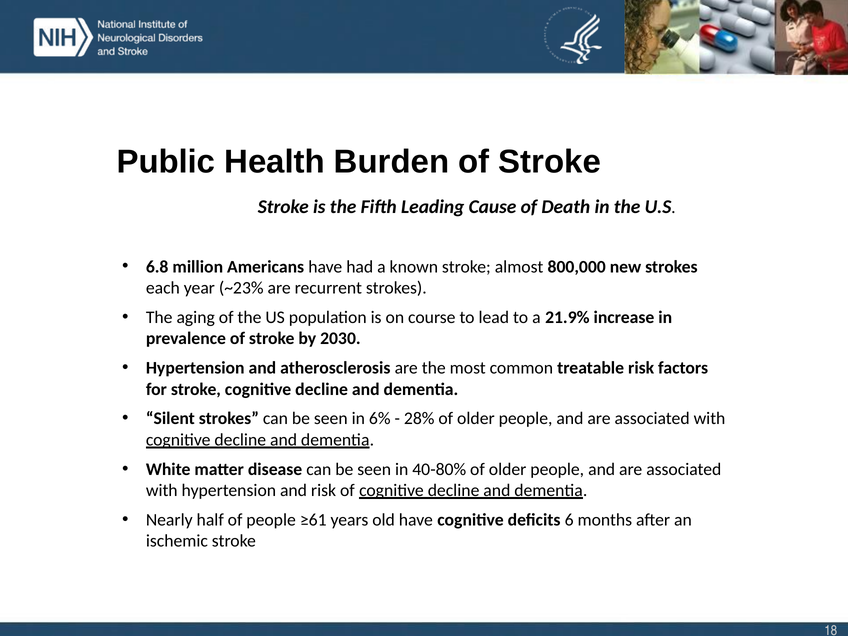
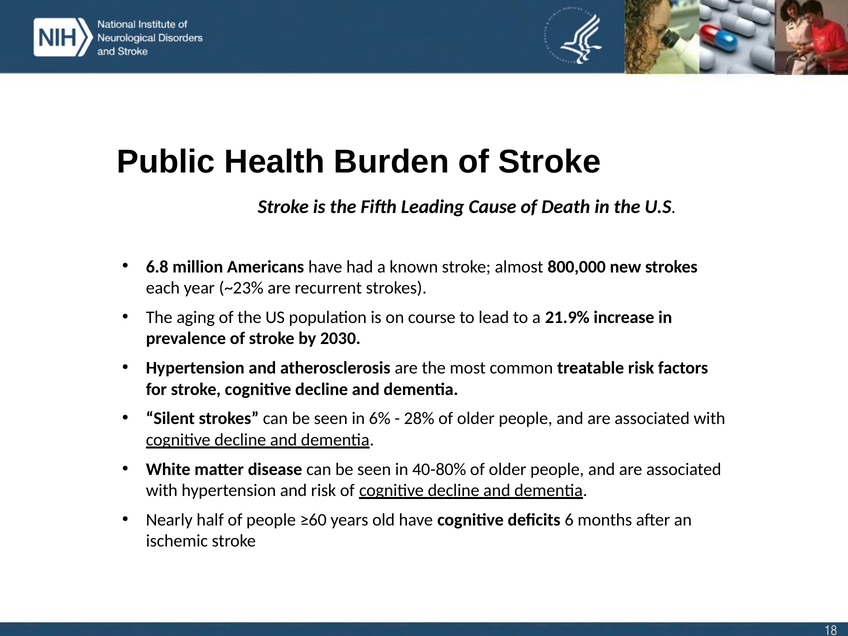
≥61: ≥61 -> ≥60
